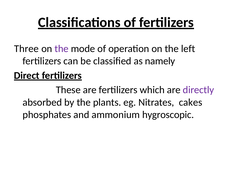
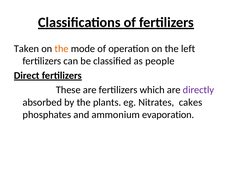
Three: Three -> Taken
the at (62, 49) colour: purple -> orange
namely: namely -> people
hygroscopic: hygroscopic -> evaporation
